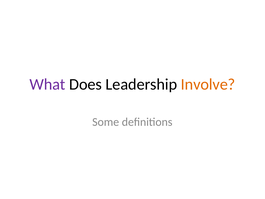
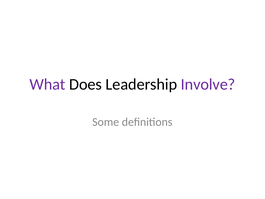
Involve colour: orange -> purple
